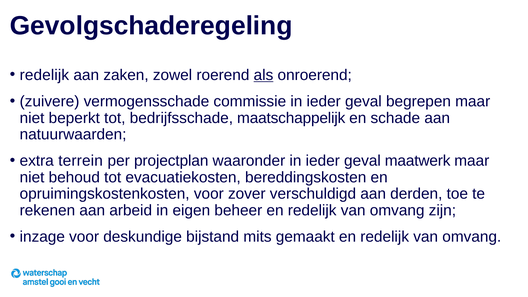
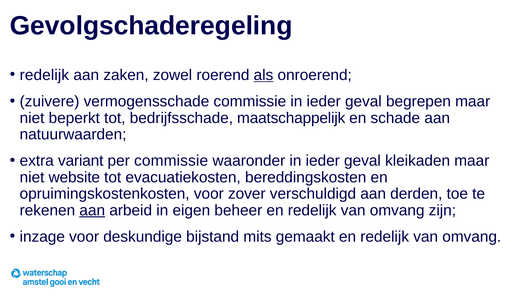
terrein: terrein -> variant
per projectplan: projectplan -> commissie
maatwerk: maatwerk -> kleikaden
behoud: behoud -> website
aan at (92, 210) underline: none -> present
